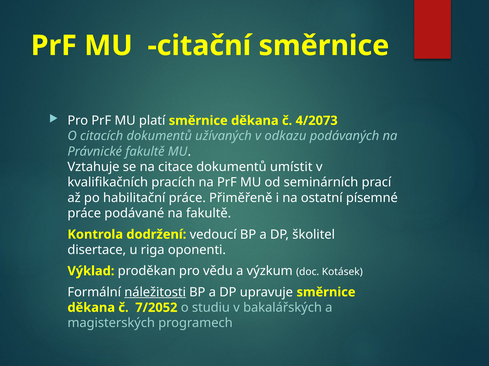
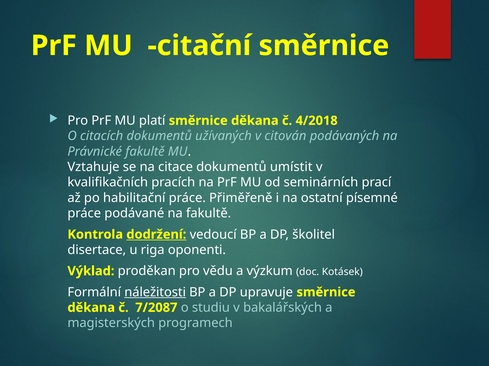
4/2073: 4/2073 -> 4/2018
odkazu: odkazu -> citován
dodržení underline: none -> present
7/2052: 7/2052 -> 7/2087
